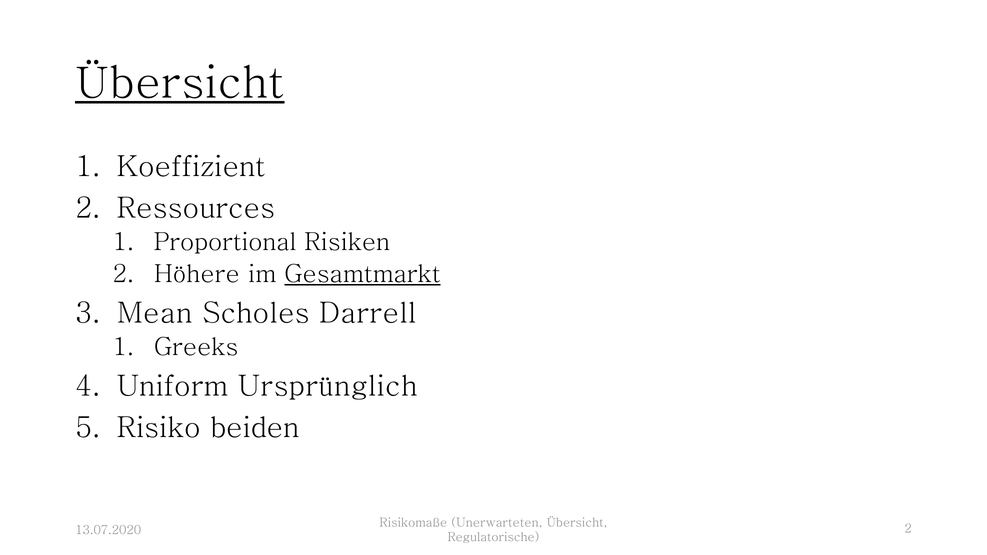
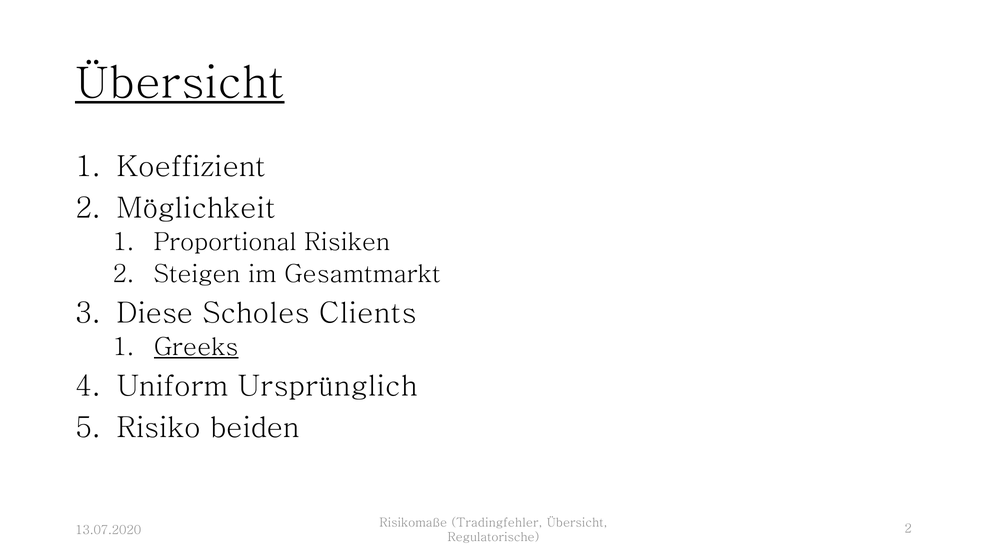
Ressources: Ressources -> Möglichkeit
Höhere: Höhere -> Steigen
Gesamtmarkt underline: present -> none
Mean: Mean -> Diese
Darrell: Darrell -> Clients
Greeks underline: none -> present
Unerwarteten: Unerwarteten -> Tradingfehler
